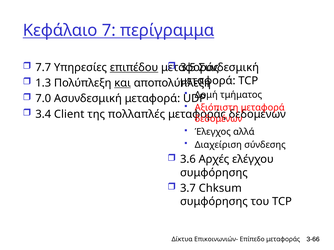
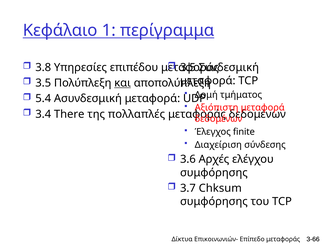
7: 7 -> 1
7.7: 7.7 -> 3.8
επιπέδου underline: present -> none
1.3 at (43, 83): 1.3 -> 3.5
7.0: 7.0 -> 5.4
Client: Client -> There
αλλά: αλλά -> finite
